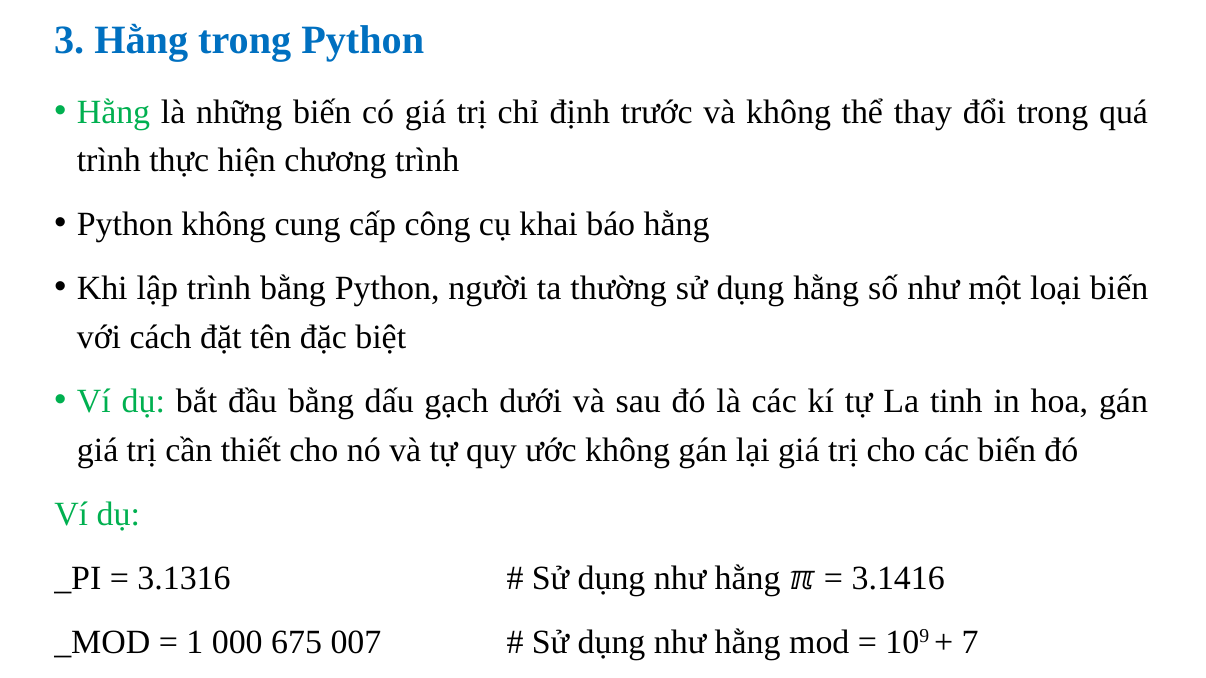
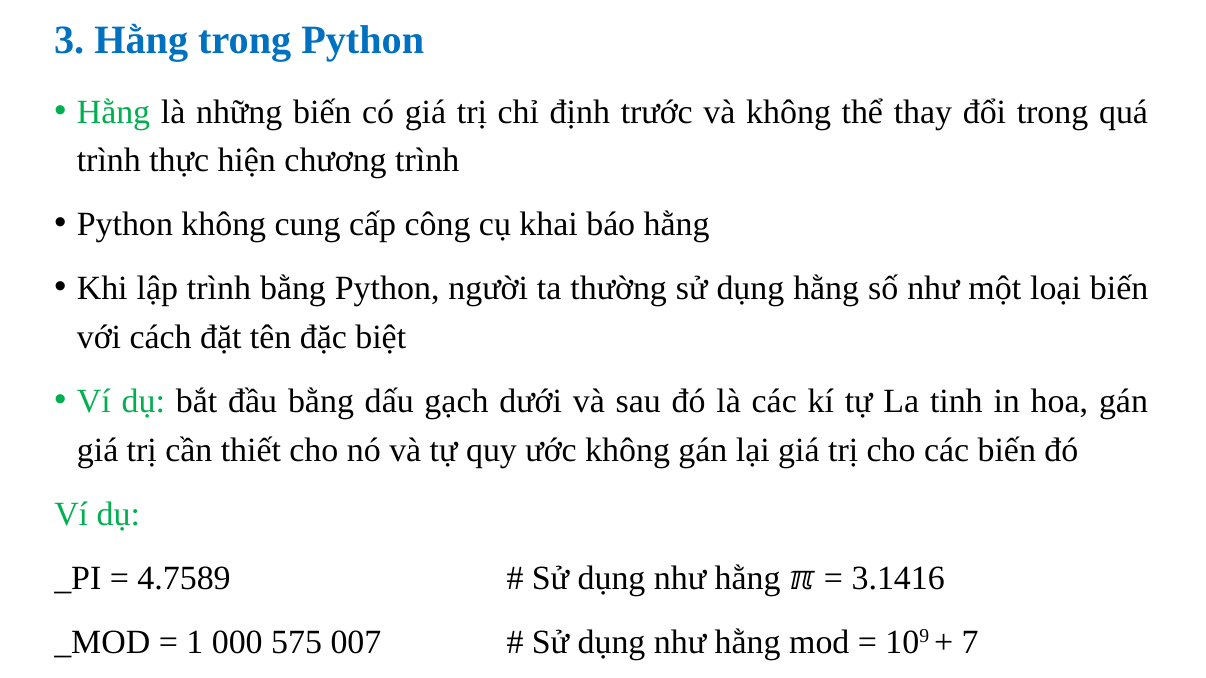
3.1316: 3.1316 -> 4.7589
675: 675 -> 575
